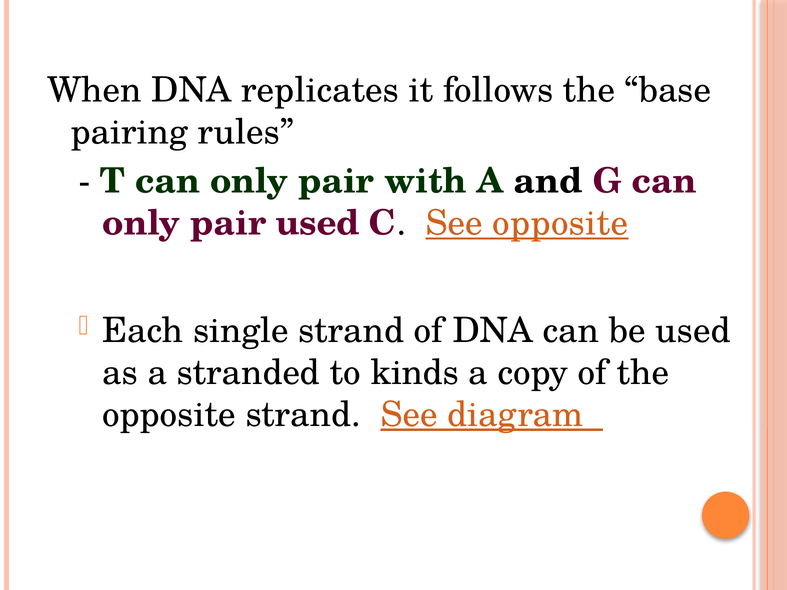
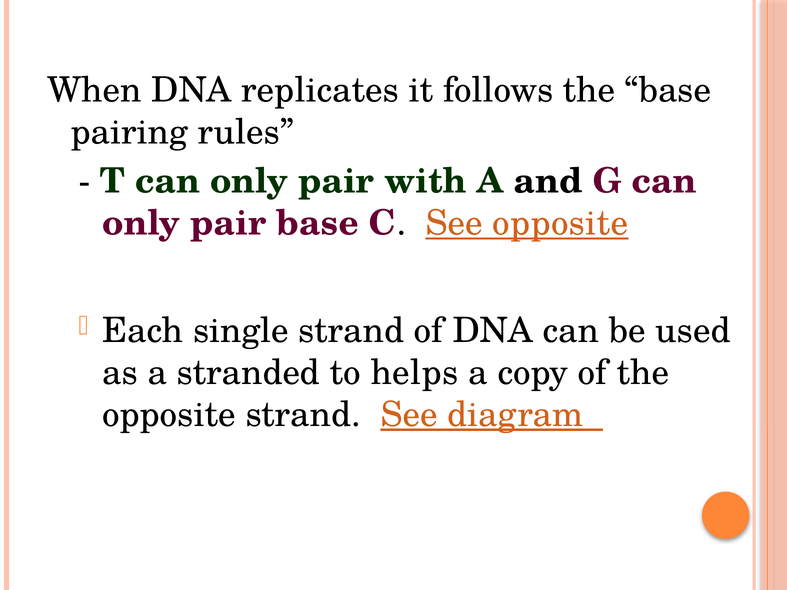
pair used: used -> base
kinds: kinds -> helps
